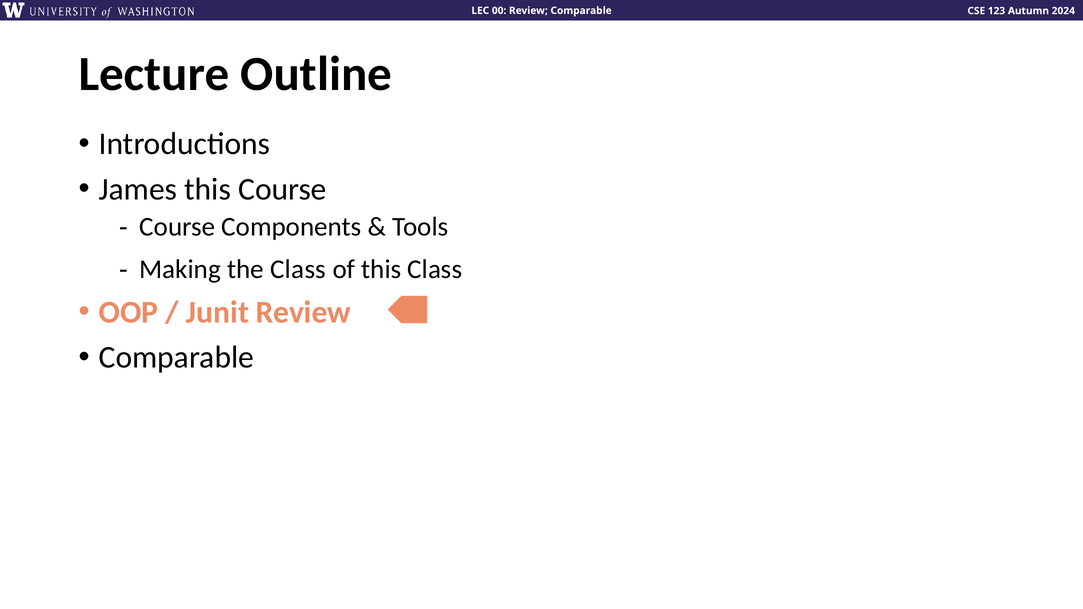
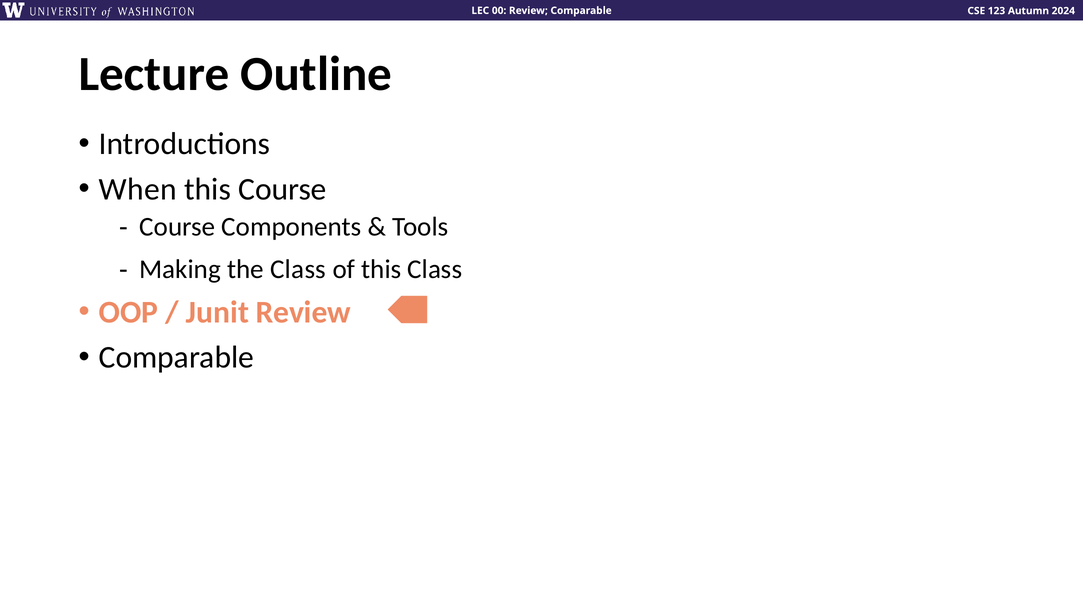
James: James -> When
